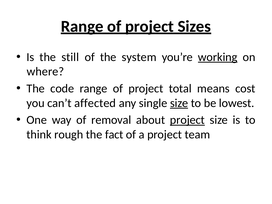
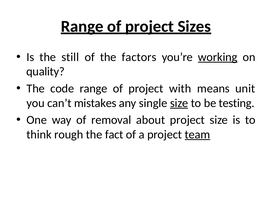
system: system -> factors
where: where -> quality
total: total -> with
cost: cost -> unit
affected: affected -> mistakes
lowest: lowest -> testing
project at (187, 120) underline: present -> none
team underline: none -> present
